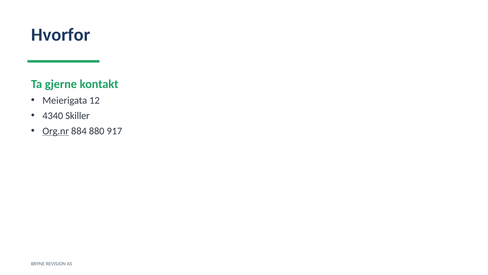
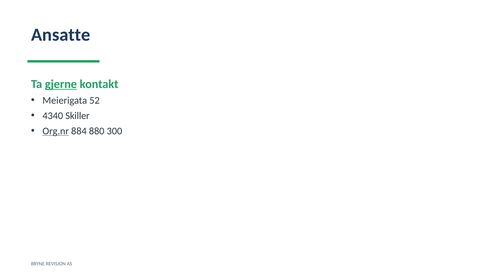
Hvorfor: Hvorfor -> Ansatte
gjerne underline: none -> present
12: 12 -> 52
917: 917 -> 300
